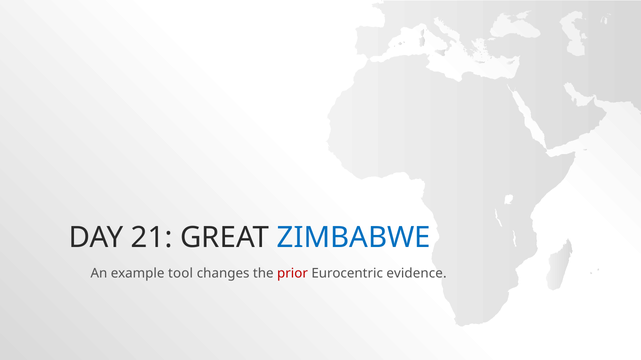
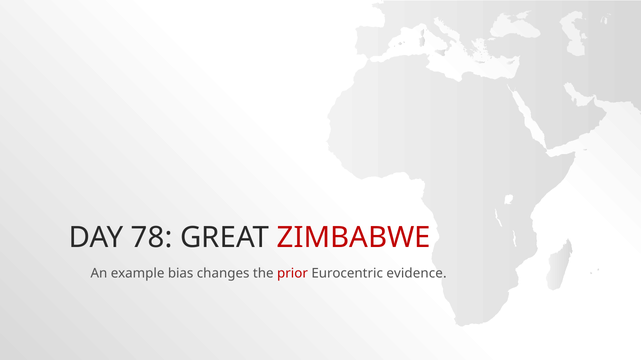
21: 21 -> 78
ZIMBABWE colour: blue -> red
tool: tool -> bias
